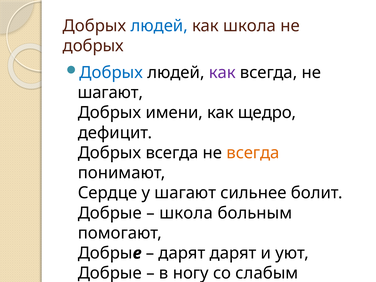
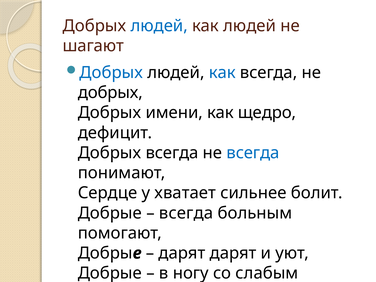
как школа: школа -> людей
добрых at (93, 46): добрых -> шагают
как at (222, 73) colour: purple -> blue
шагают at (110, 93): шагают -> добрых
всегда at (253, 153) colour: orange -> blue
у шагают: шагают -> хватает
школа at (186, 213): школа -> всегда
